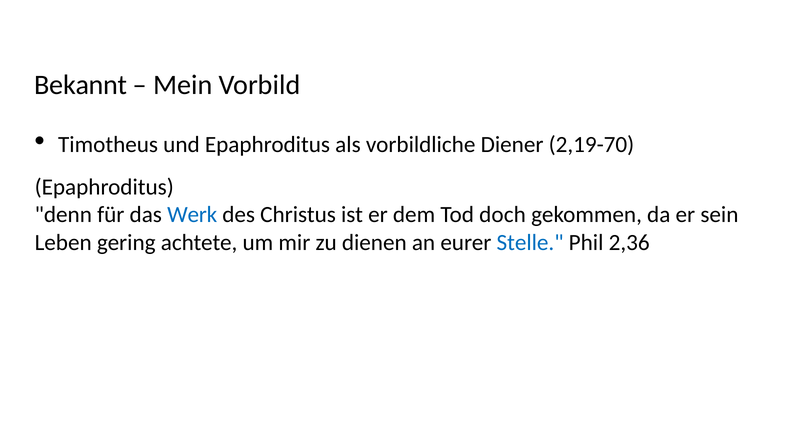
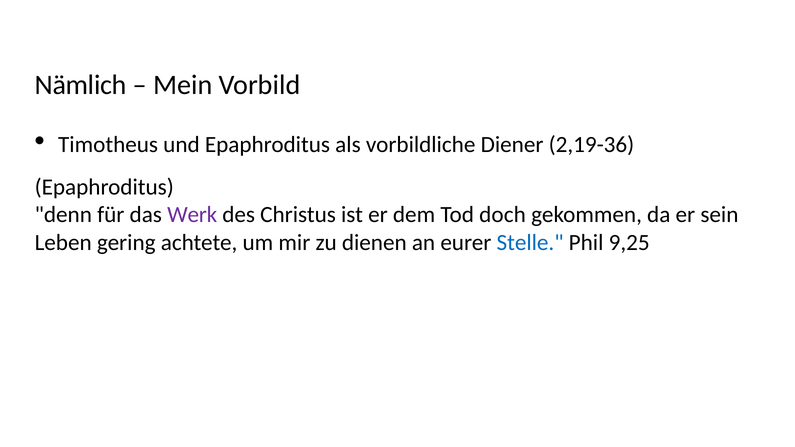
Bekannt: Bekannt -> Nämlich
2,19-70: 2,19-70 -> 2,19-36
Werk colour: blue -> purple
2,36: 2,36 -> 9,25
